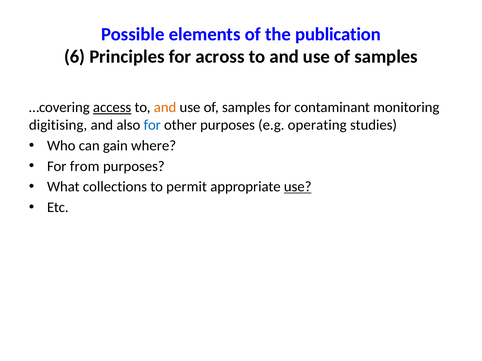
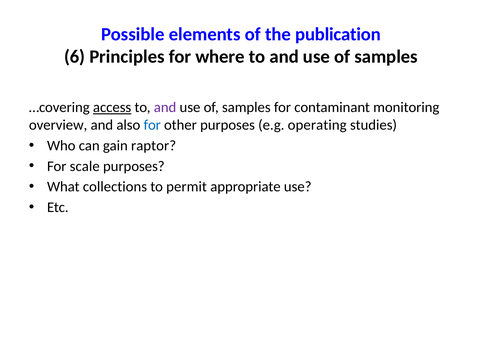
across: across -> where
and at (165, 108) colour: orange -> purple
digitising: digitising -> overview
where: where -> raptor
from: from -> scale
use at (298, 187) underline: present -> none
